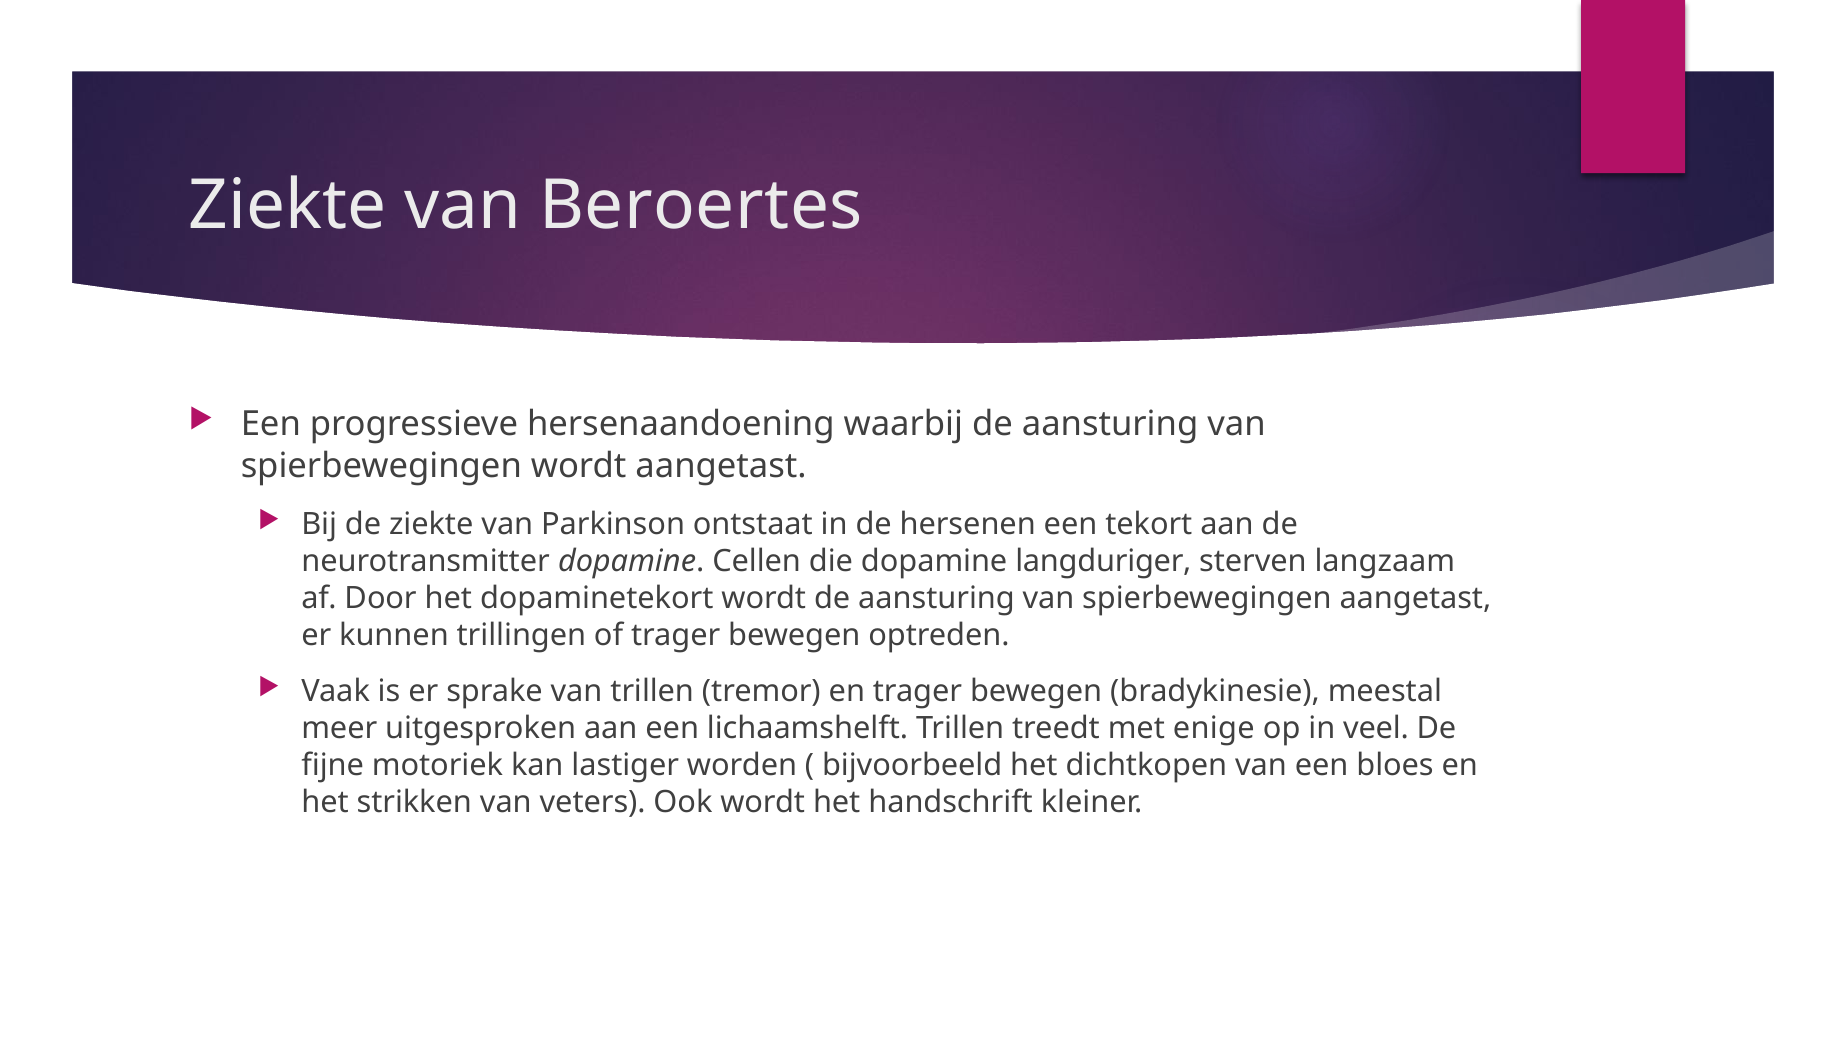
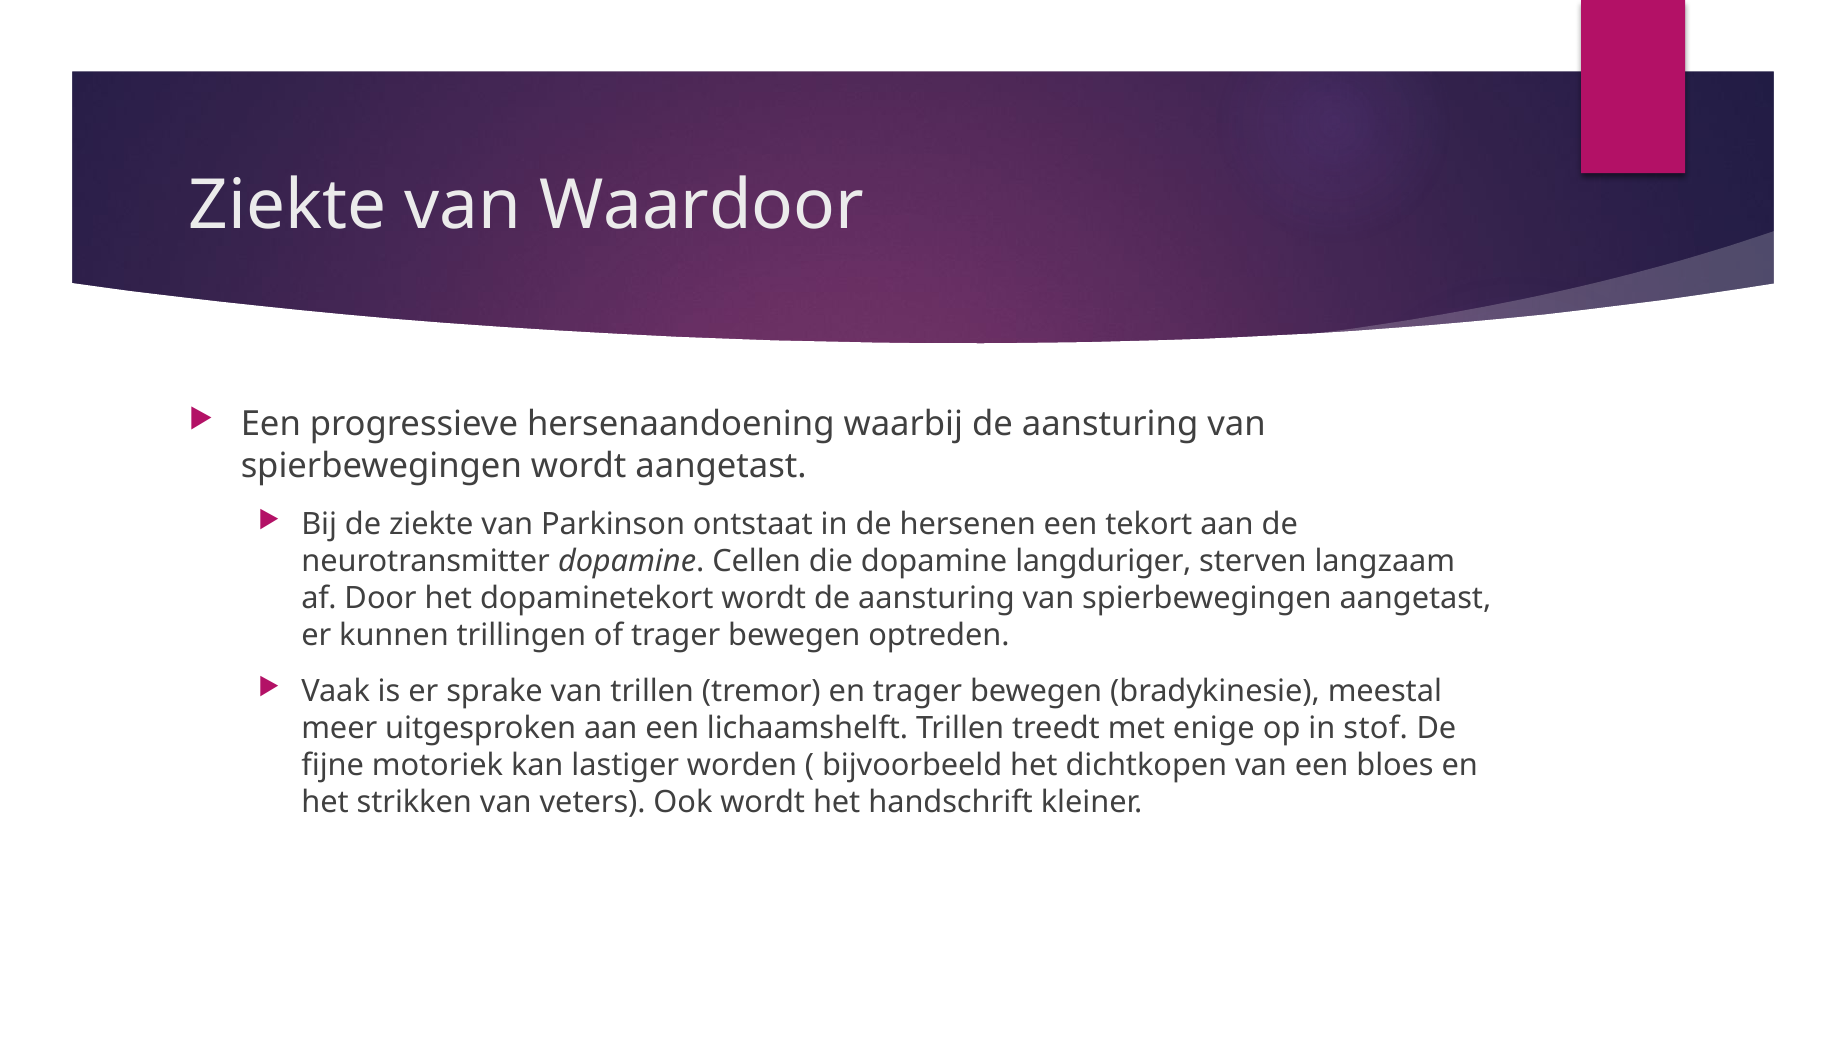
Beroertes: Beroertes -> Waardoor
veel: veel -> stof
